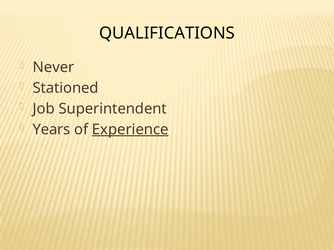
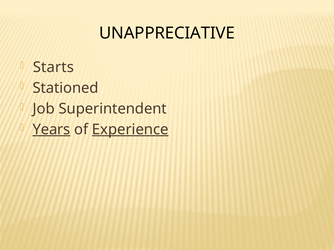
QUALIFICATIONS: QUALIFICATIONS -> UNAPPRECIATIVE
Never: Never -> Starts
Years underline: none -> present
